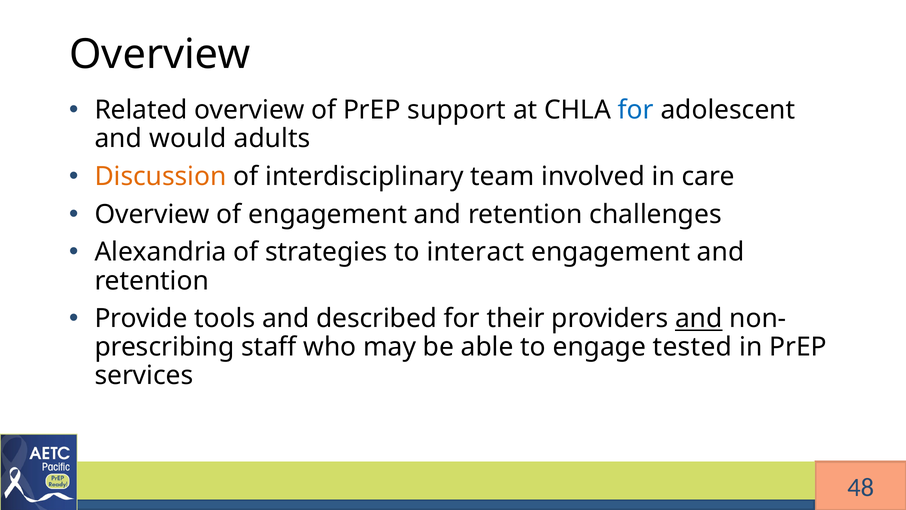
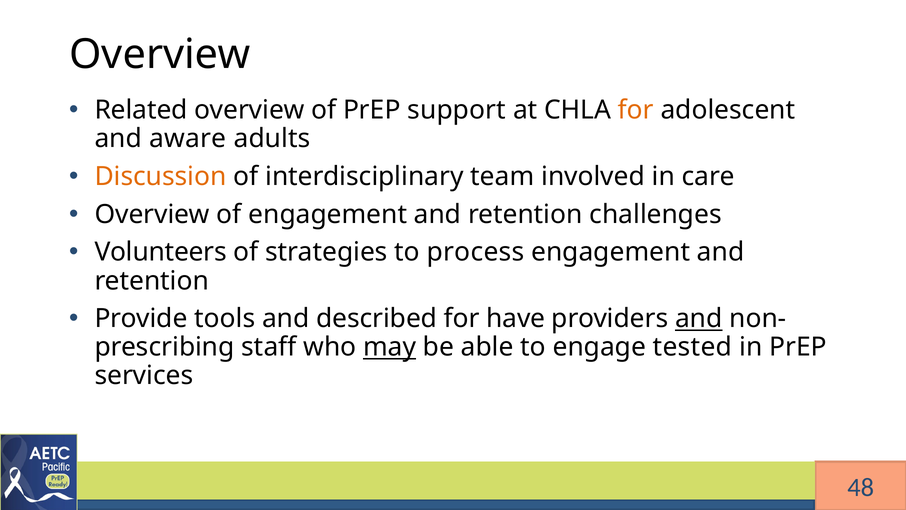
for at (636, 110) colour: blue -> orange
would: would -> aware
Alexandria: Alexandria -> Volunteers
interact: interact -> process
their: their -> have
may underline: none -> present
